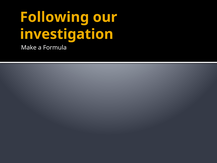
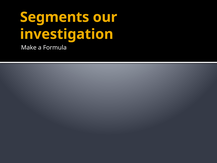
Following: Following -> Segments
